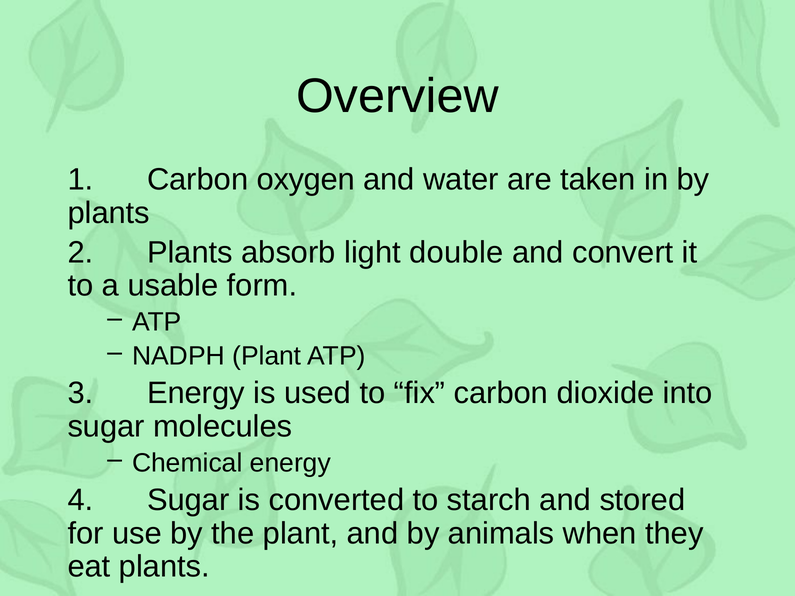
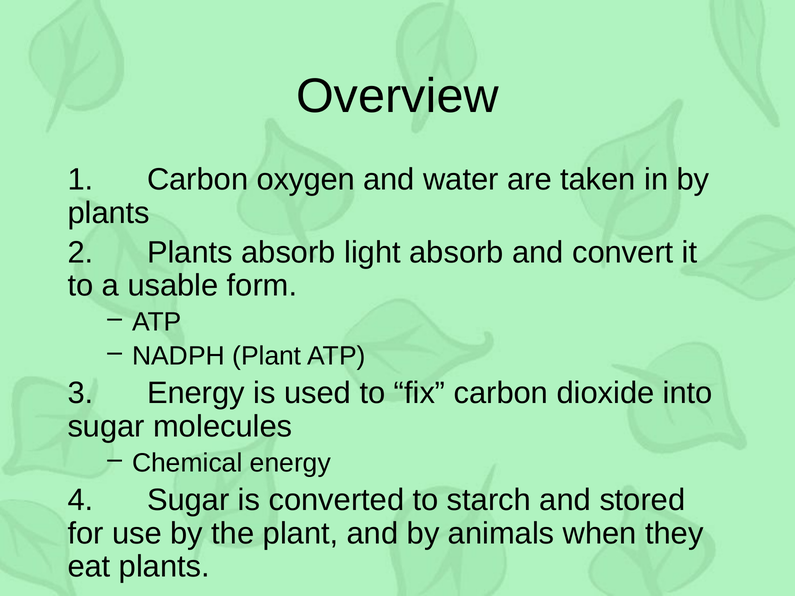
light double: double -> absorb
